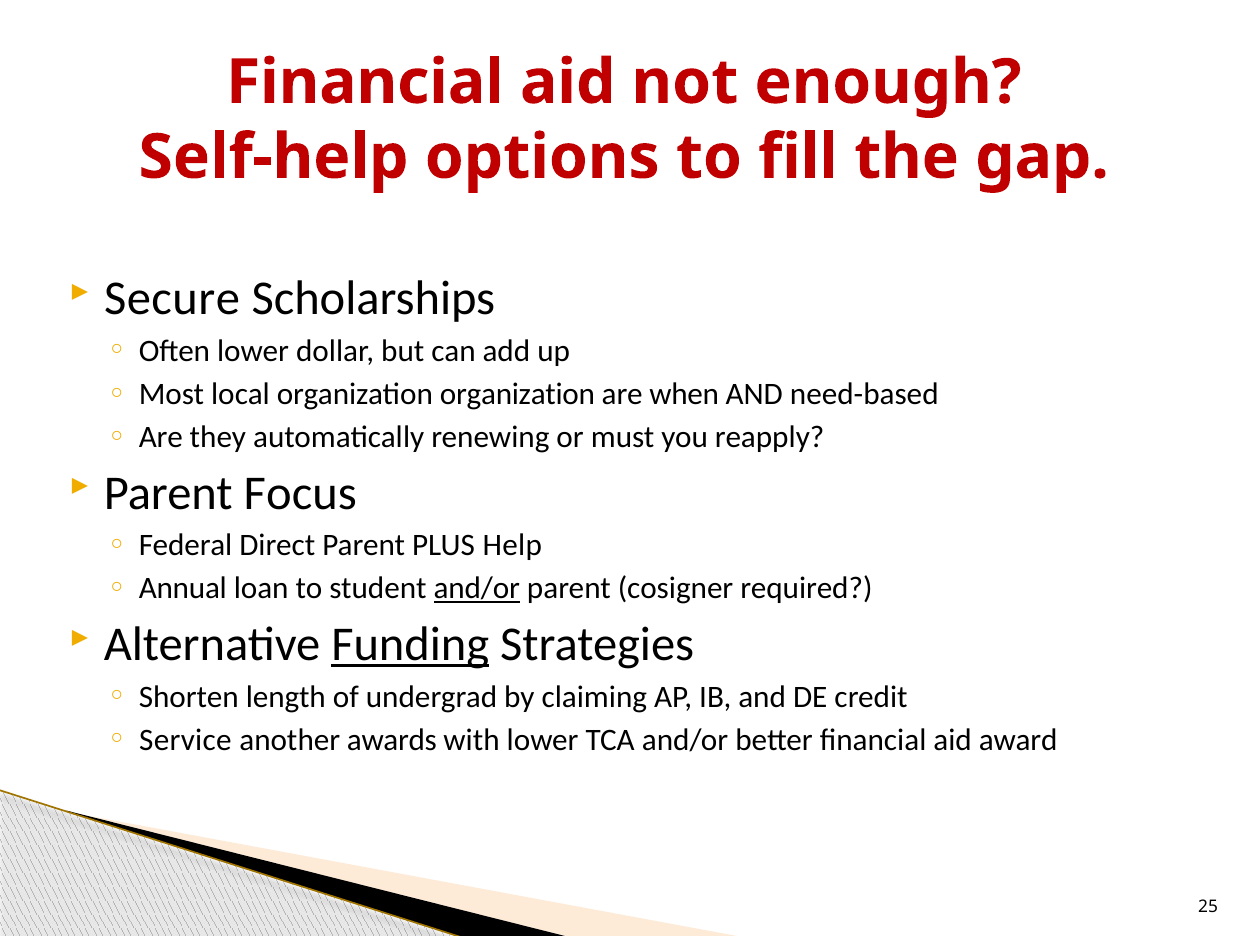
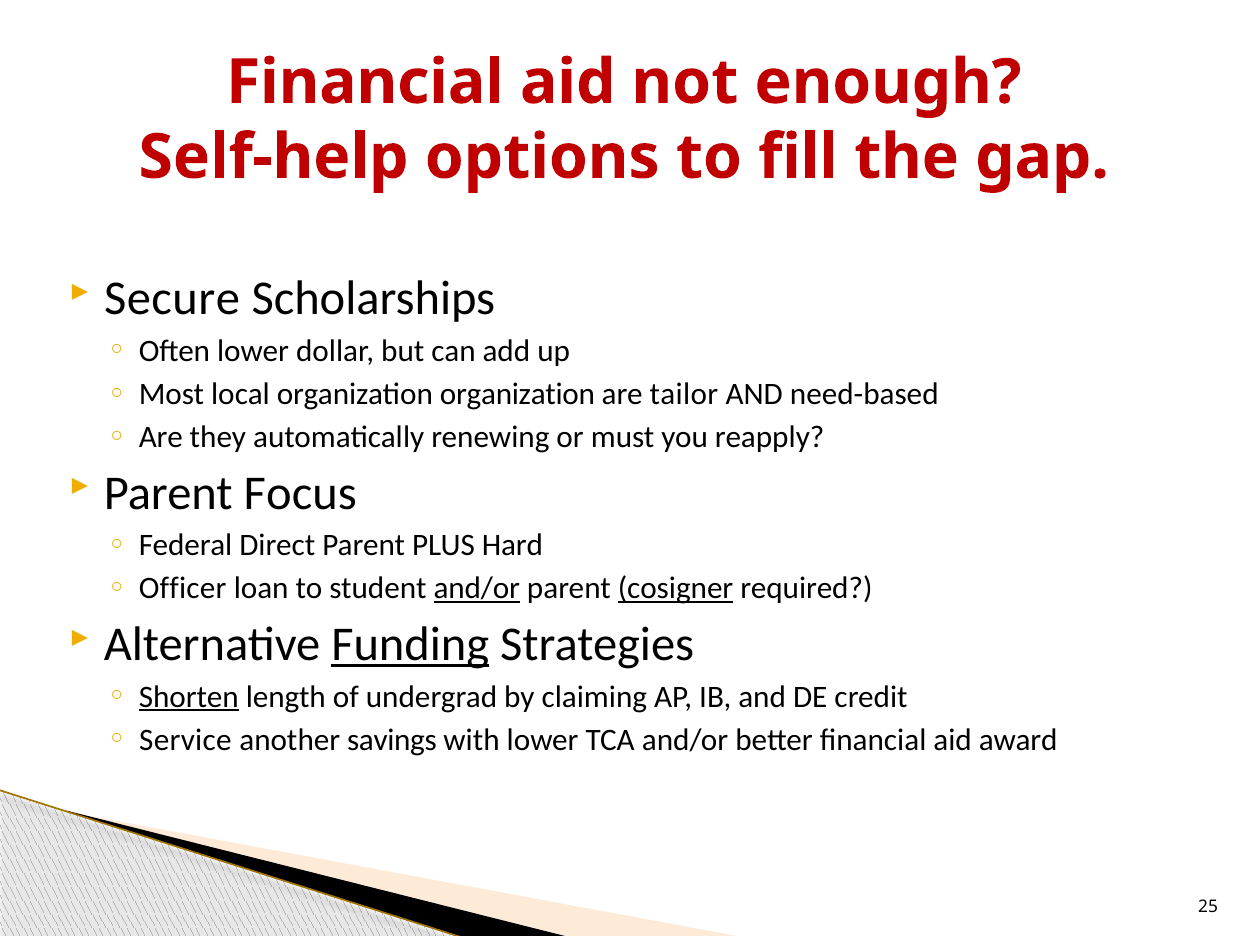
when: when -> tailor
Help: Help -> Hard
Annual: Annual -> Officer
cosigner underline: none -> present
Shorten underline: none -> present
awards: awards -> savings
